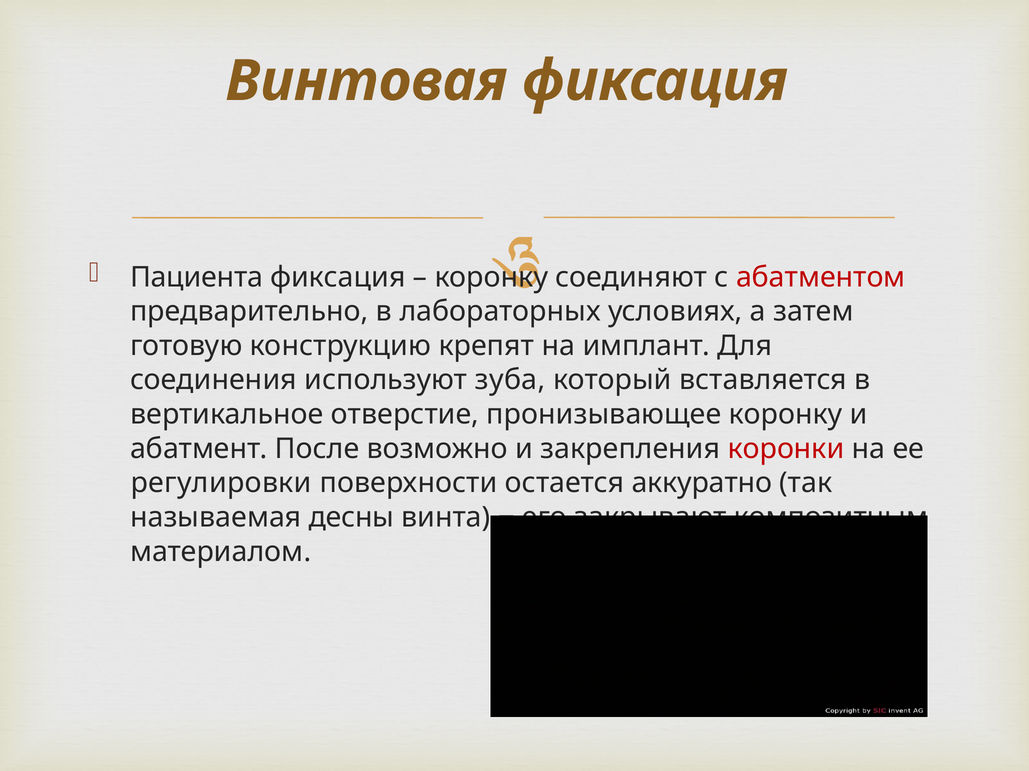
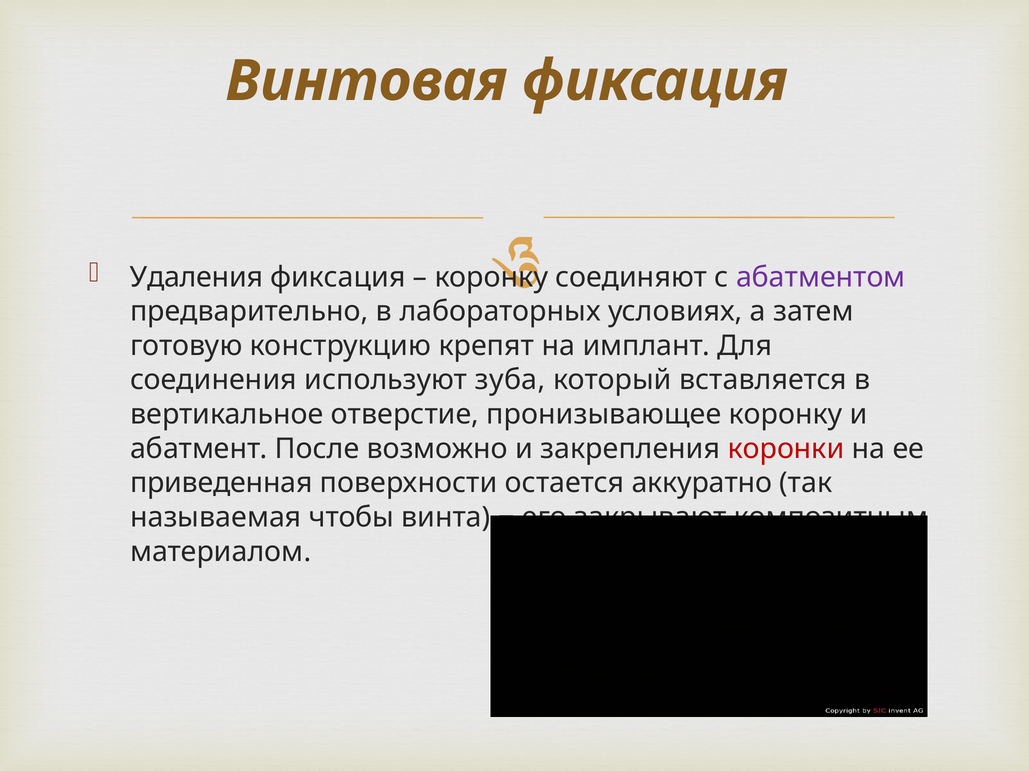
Пациента: Пациента -> Удаления
абатментом colour: red -> purple
регулировки: регулировки -> приведенная
десны: десны -> чтобы
